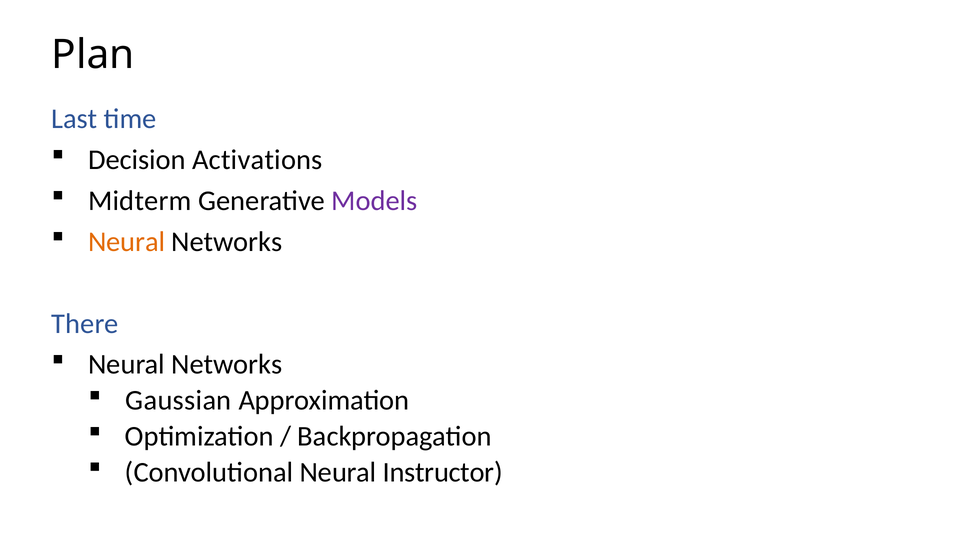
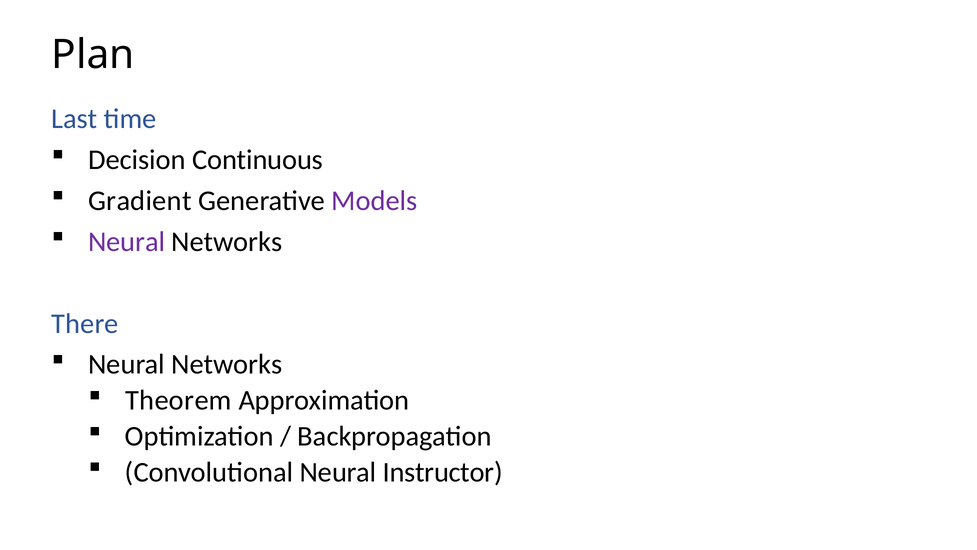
Activations: Activations -> Continuous
Midterm: Midterm -> Gradient
Neural at (127, 241) colour: orange -> purple
Gaussian: Gaussian -> Theorem
